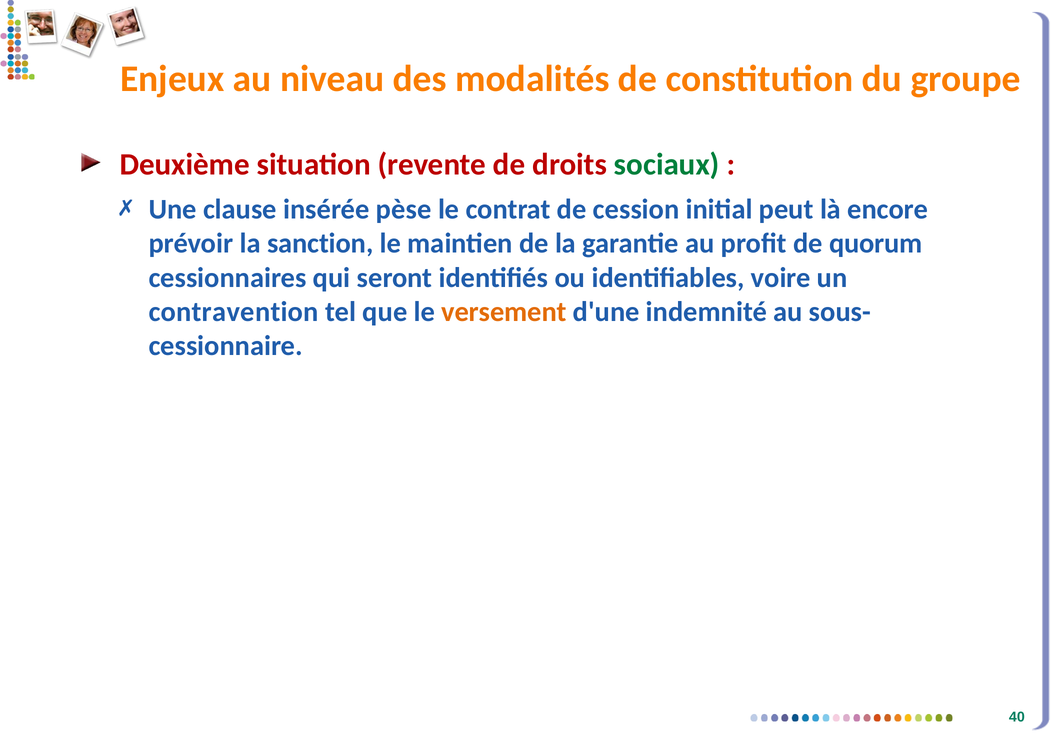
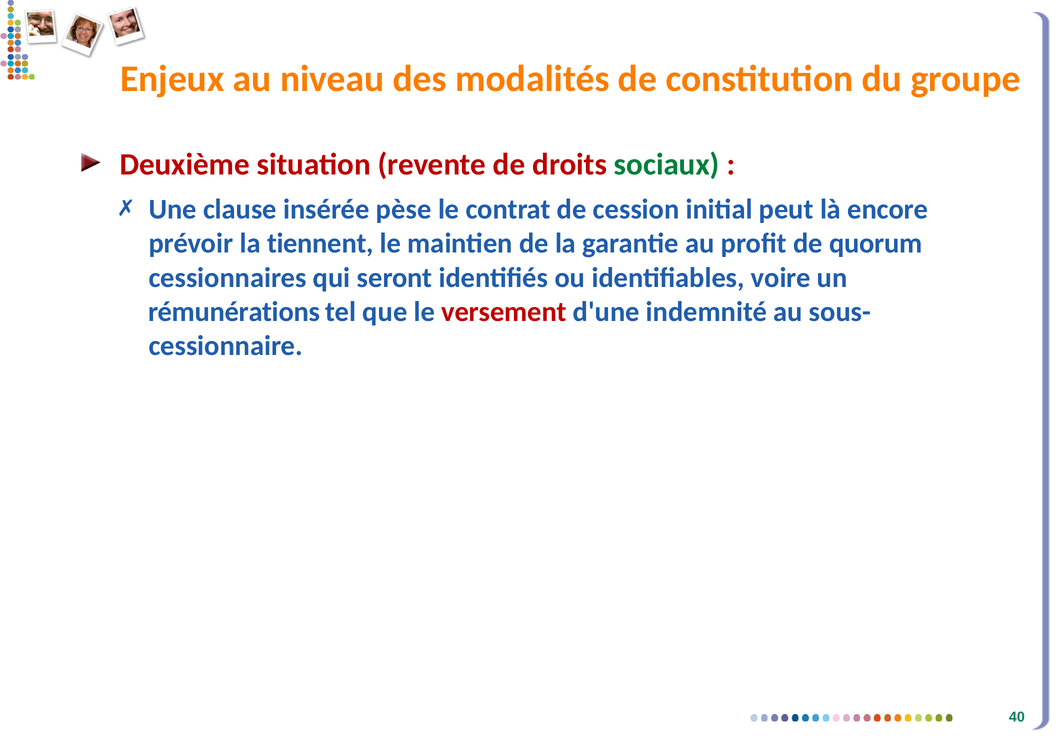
sanction: sanction -> tiennent
contravention: contravention -> rémunérations
versement colour: orange -> red
